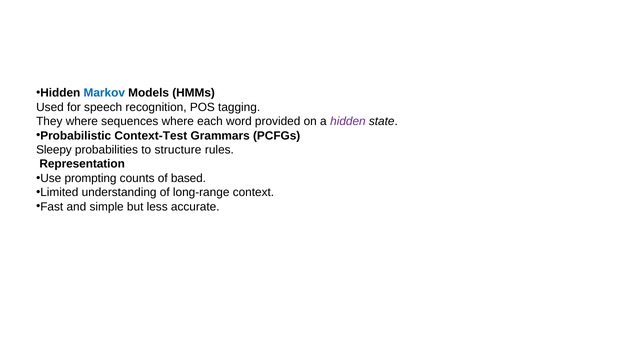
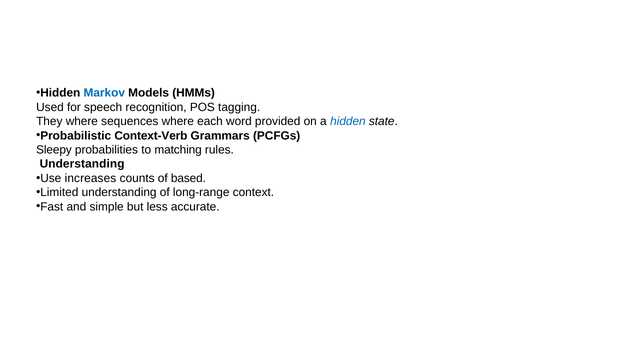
hidden at (348, 121) colour: purple -> blue
Context-Test: Context-Test -> Context-Verb
structure: structure -> matching
Representation at (82, 164): Representation -> Understanding
prompting: prompting -> increases
